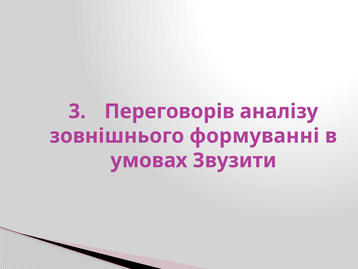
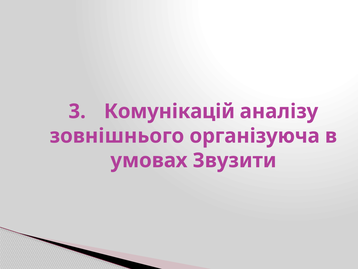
Переговорів: Переговорів -> Комунікацій
формуванні: формуванні -> організуюча
